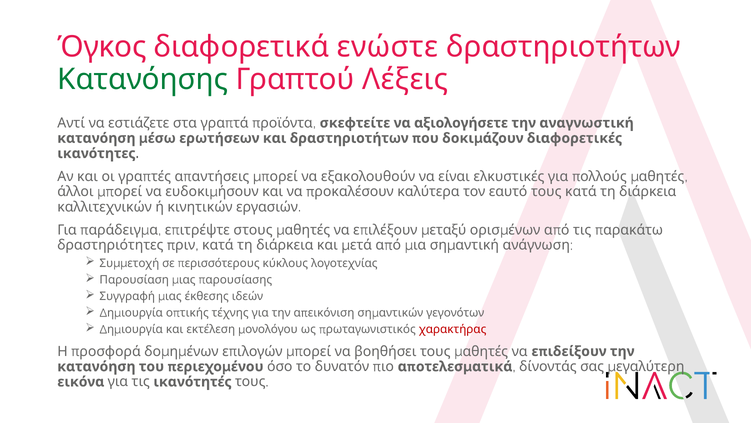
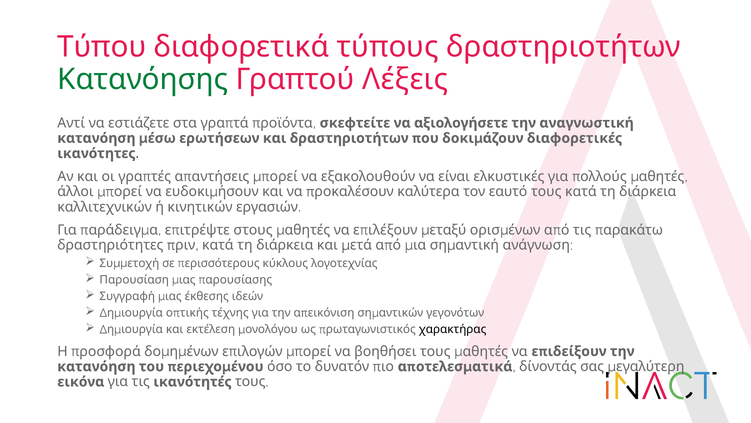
Όγκος: Όγκος -> Τύπου
ενώστε: ενώστε -> τύπους
χαρακτήρας colour: red -> black
